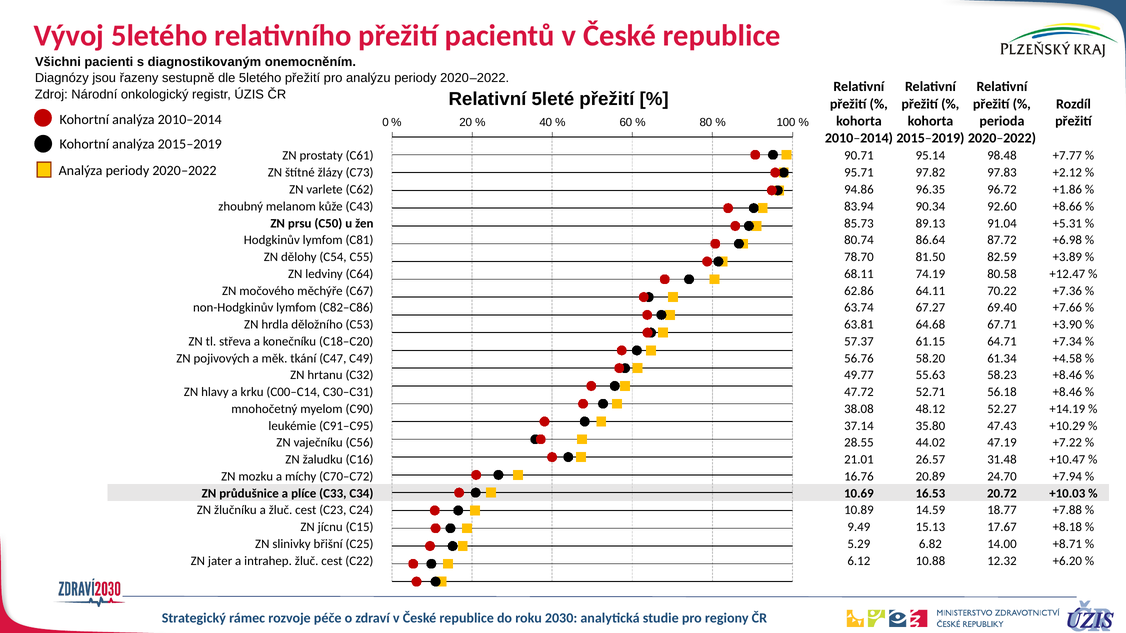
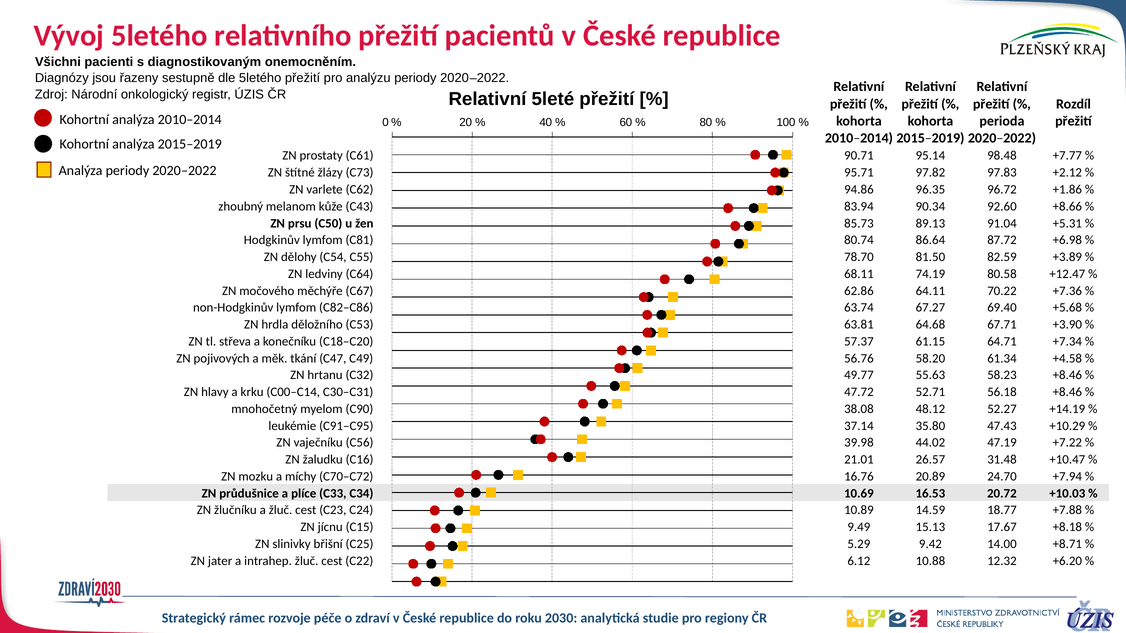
+7.66: +7.66 -> +5.68
28.55: 28.55 -> 39.98
6.82: 6.82 -> 9.42
